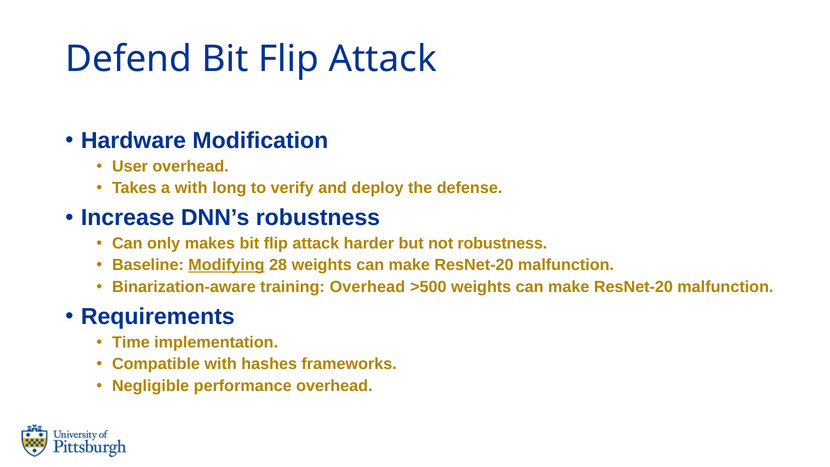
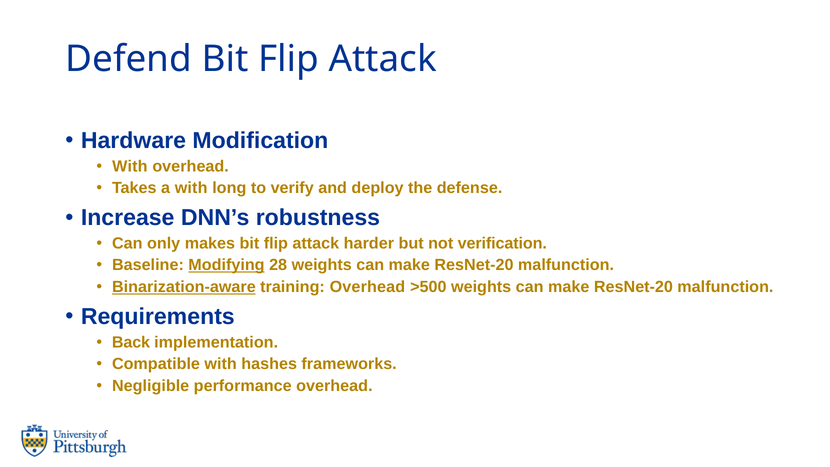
User at (130, 166): User -> With
not robustness: robustness -> verification
Binarization-aware underline: none -> present
Time: Time -> Back
